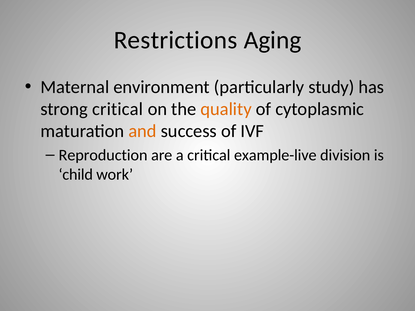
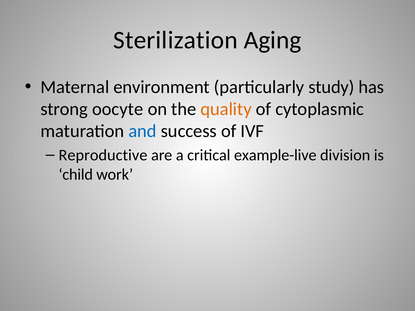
Restrictions: Restrictions -> Sterilization
strong critical: critical -> oocyte
and colour: orange -> blue
Reproduction: Reproduction -> Reproductive
